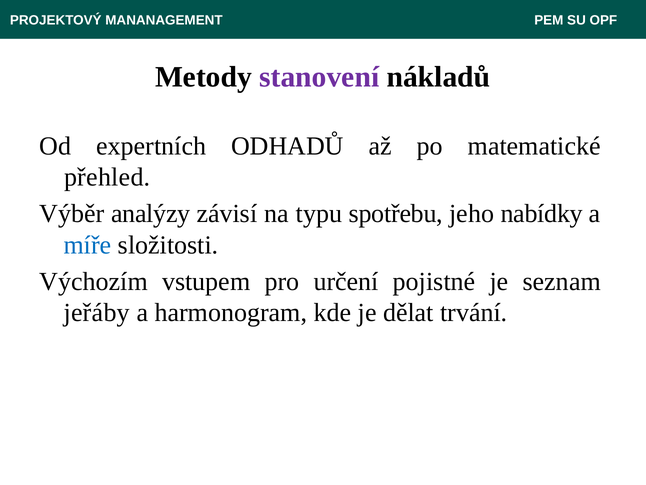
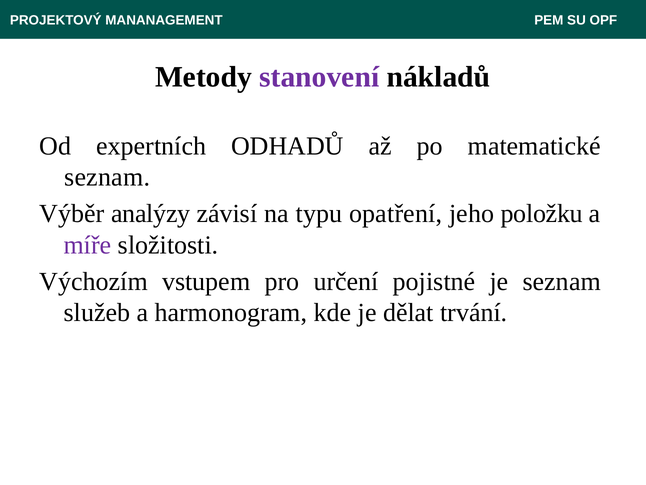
přehled at (107, 177): přehled -> seznam
spotřebu: spotřebu -> opatření
nabídky: nabídky -> položku
míře colour: blue -> purple
jeřáby: jeřáby -> služeb
